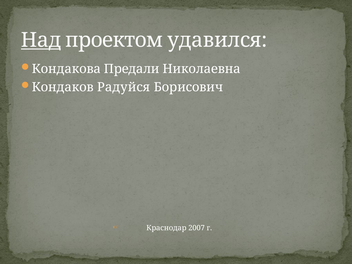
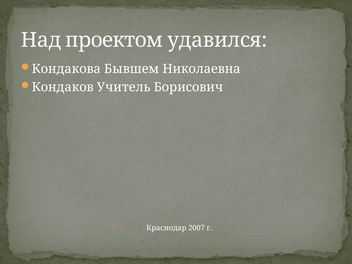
Над underline: present -> none
Предали: Предали -> Бывшем
Радуйся: Радуйся -> Учитель
